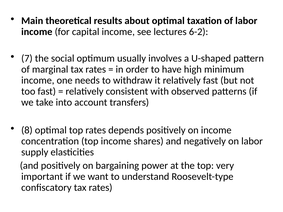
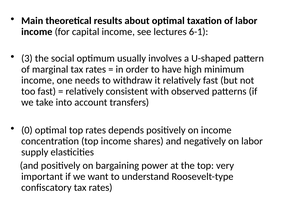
6-2: 6-2 -> 6-1
7: 7 -> 3
8: 8 -> 0
